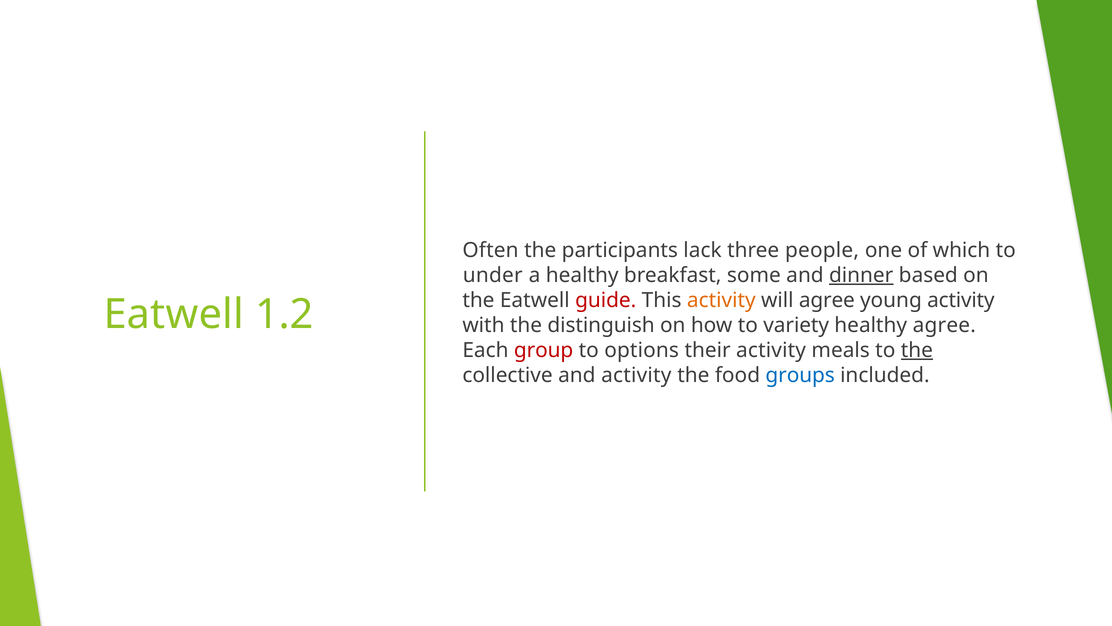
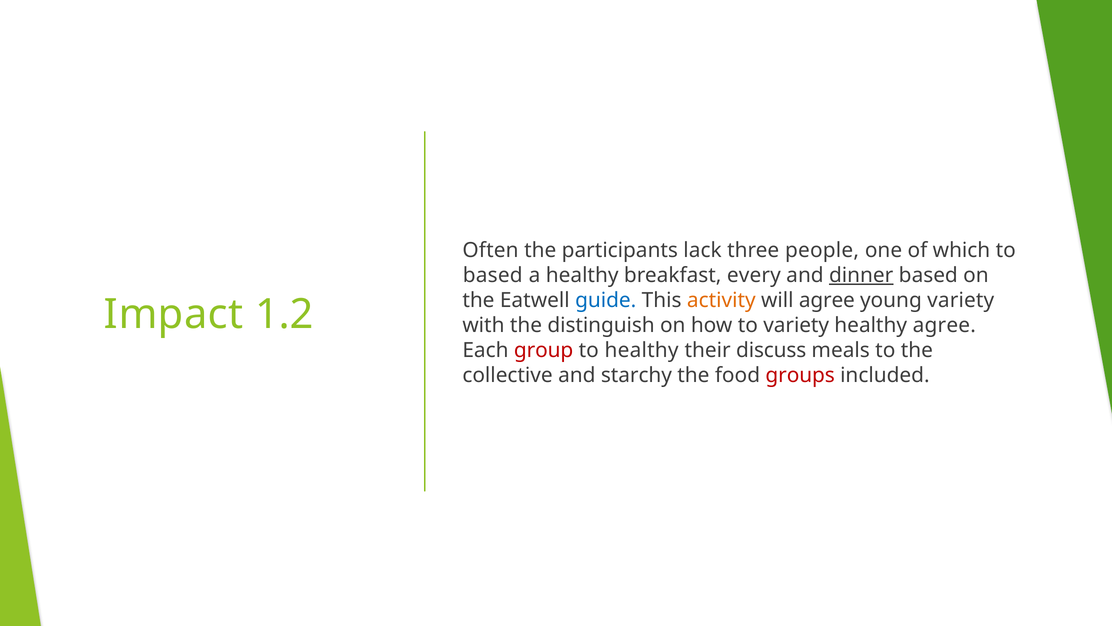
under at (493, 275): under -> based
some: some -> every
guide colour: red -> blue
young activity: activity -> variety
Eatwell at (174, 314): Eatwell -> Impact
to options: options -> healthy
their activity: activity -> discuss
the at (917, 350) underline: present -> none
and activity: activity -> starchy
groups colour: blue -> red
